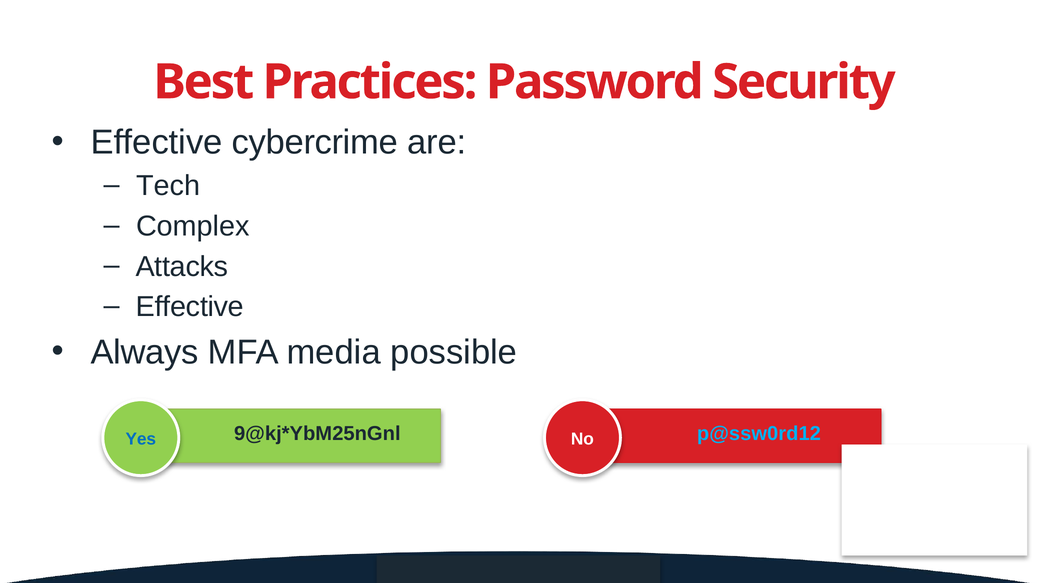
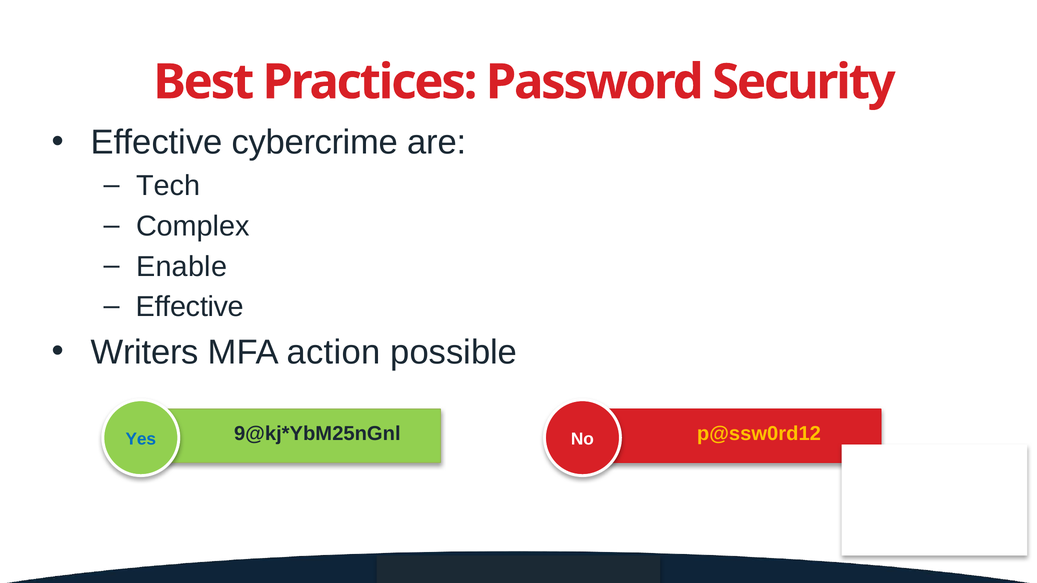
Attacks: Attacks -> Enable
Always: Always -> Writers
media: media -> action
p@ssw0rd12 colour: light blue -> yellow
